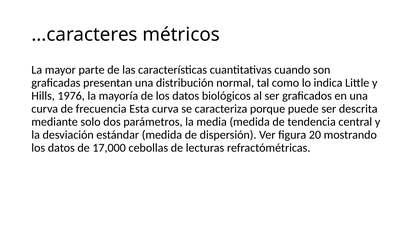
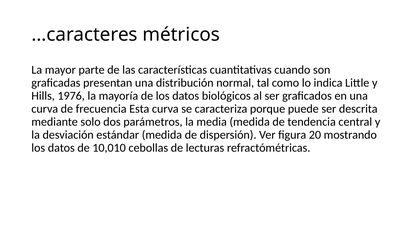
17,000: 17,000 -> 10,010
